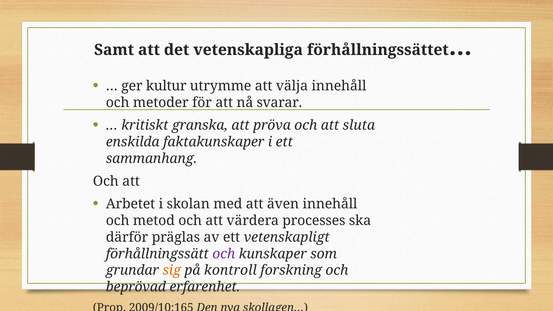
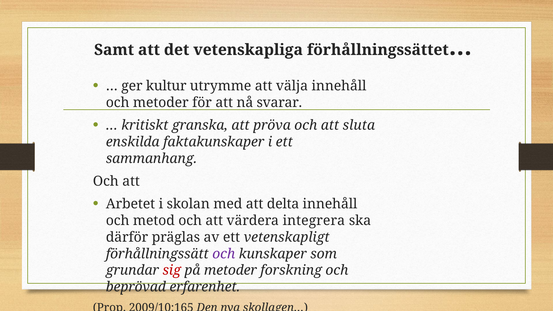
även: även -> delta
processes: processes -> integrera
sig colour: orange -> red
på kontroll: kontroll -> metoder
